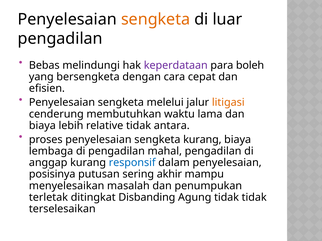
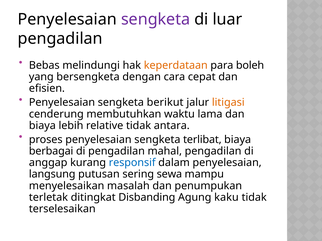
sengketa at (156, 19) colour: orange -> purple
keperdataan colour: purple -> orange
melelui: melelui -> berikut
sengketa kurang: kurang -> terlibat
lembaga: lembaga -> berbagai
posisinya: posisinya -> langsung
akhir: akhir -> sewa
Agung tidak: tidak -> kaku
